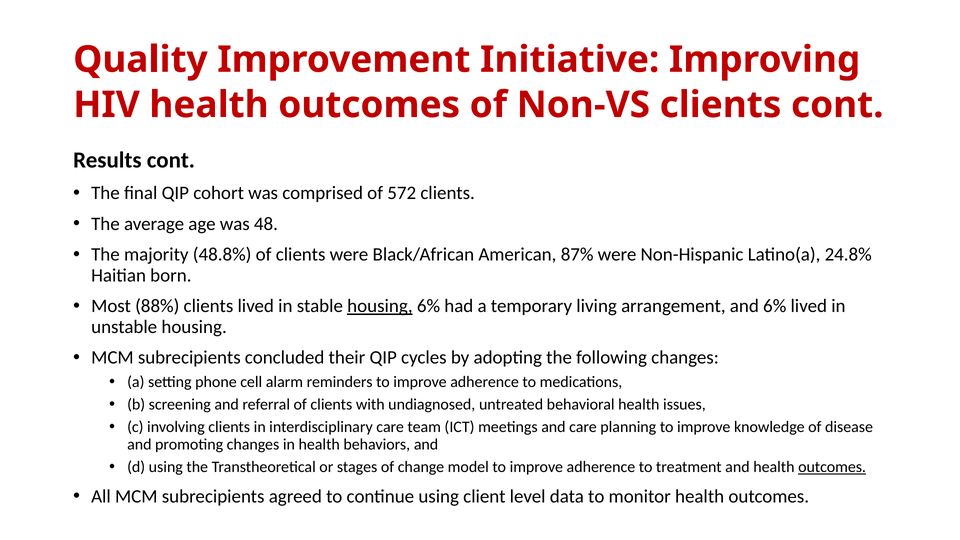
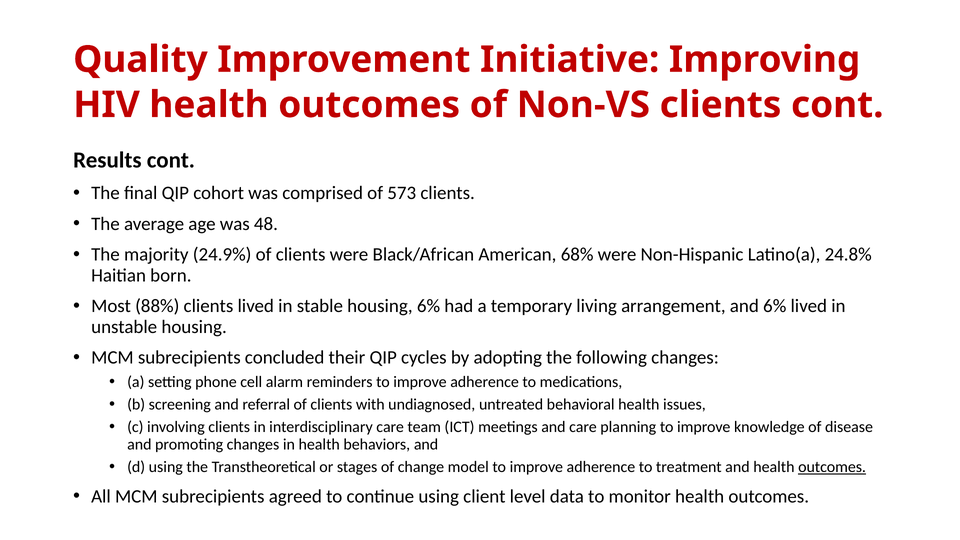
572: 572 -> 573
48.8%: 48.8% -> 24.9%
87%: 87% -> 68%
housing at (380, 306) underline: present -> none
